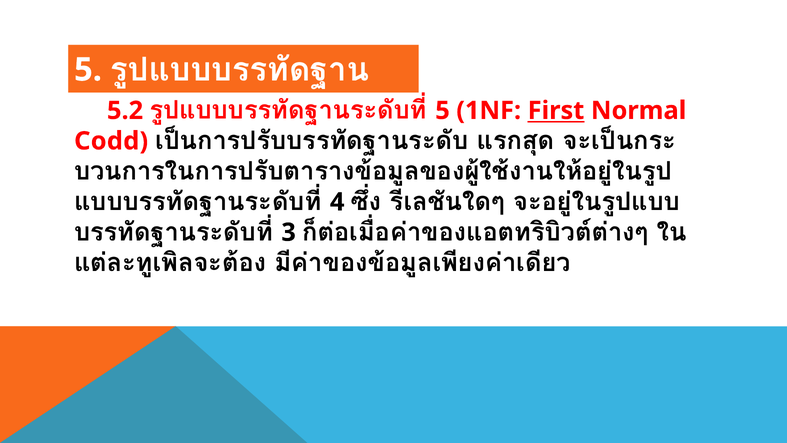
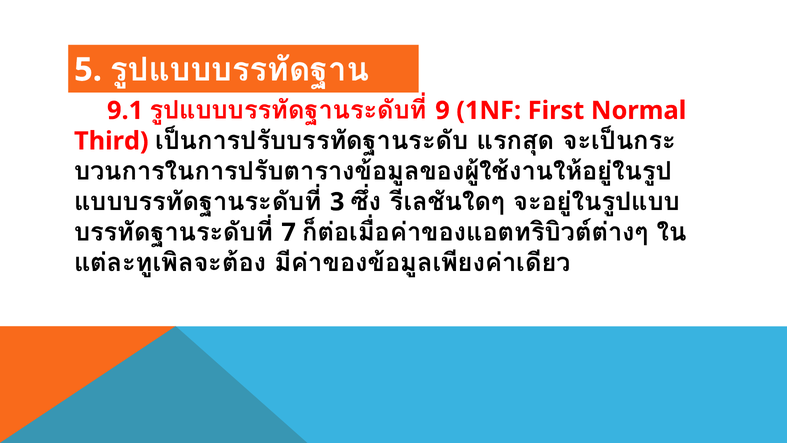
5.2: 5.2 -> 9.1
5 at (443, 111): 5 -> 9
First underline: present -> none
Codd: Codd -> Third
4: 4 -> 3
3: 3 -> 7
